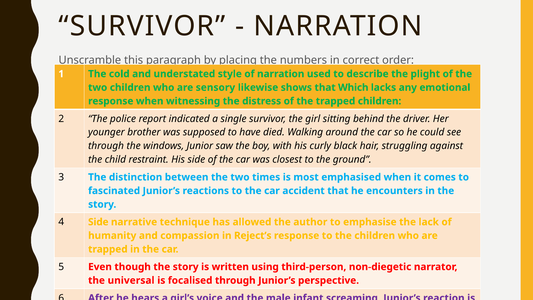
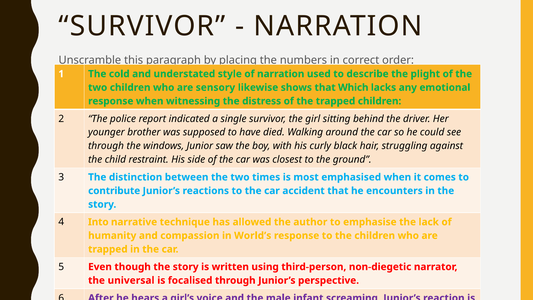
fascinated at (114, 191): fascinated -> contribute
4 Side: Side -> Into
Reject’s: Reject’s -> World’s
